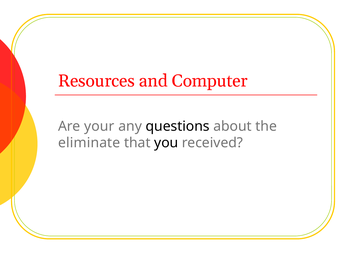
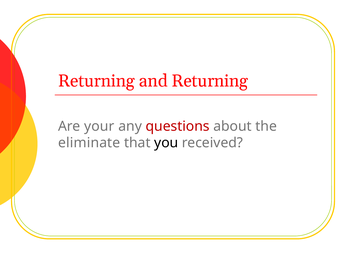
Resources at (96, 81): Resources -> Returning
and Computer: Computer -> Returning
questions colour: black -> red
